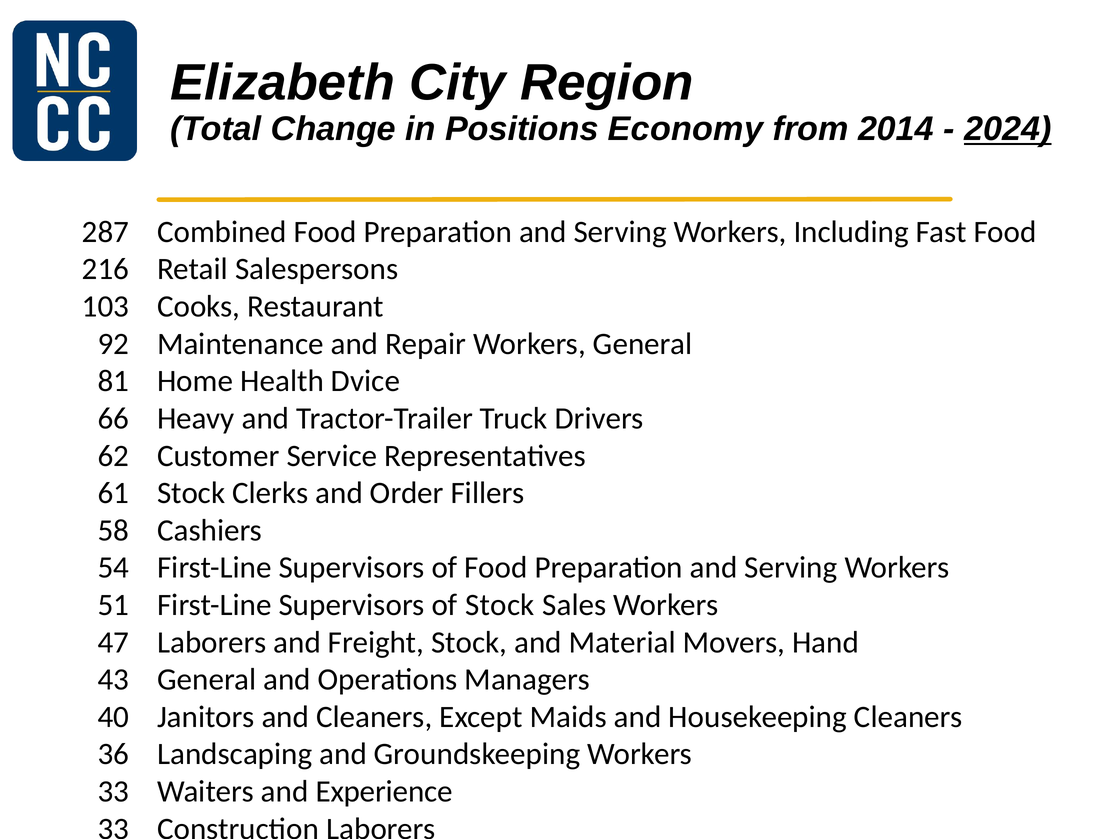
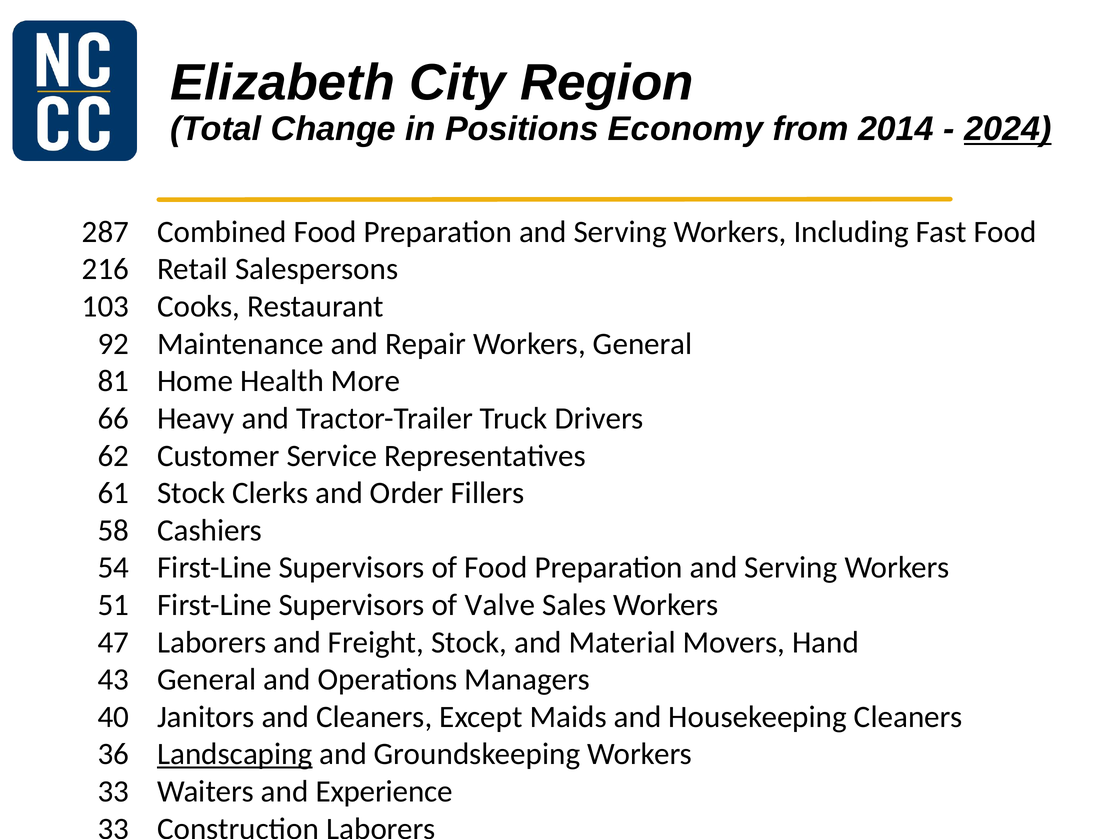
Dvice: Dvice -> More
of Stock: Stock -> Valve
Landscaping underline: none -> present
